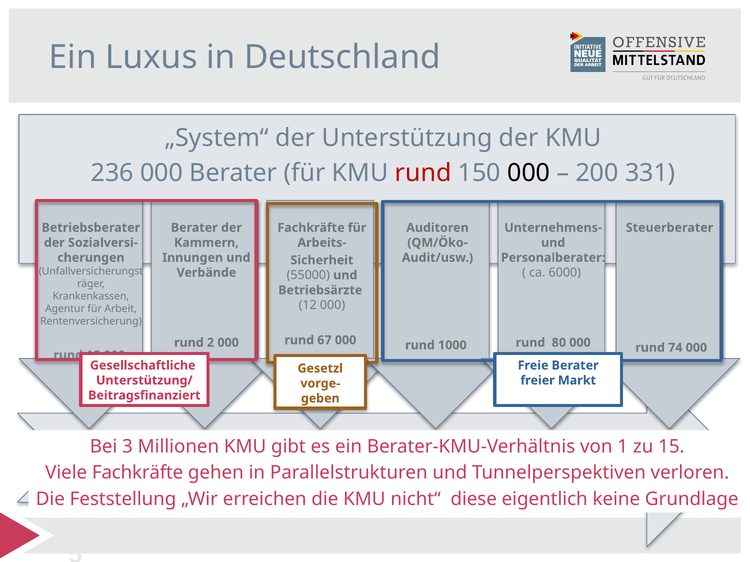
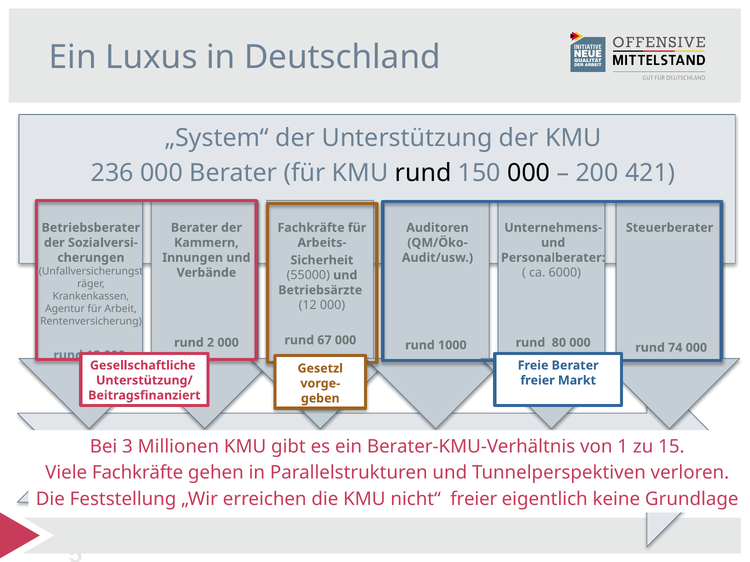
rund at (423, 173) colour: red -> black
331: 331 -> 421
nicht“ diese: diese -> freier
